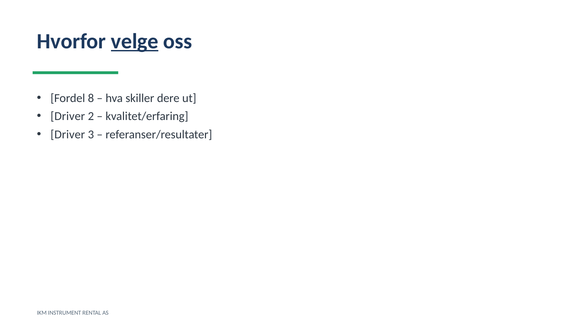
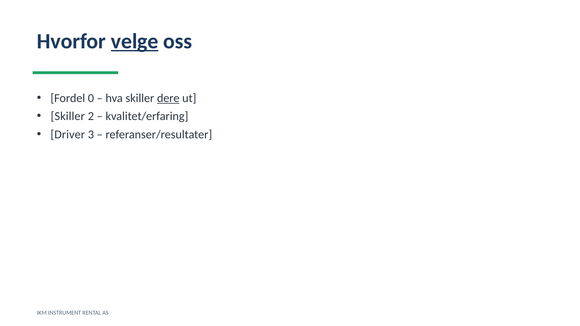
8: 8 -> 0
dere underline: none -> present
Driver at (68, 116): Driver -> Skiller
